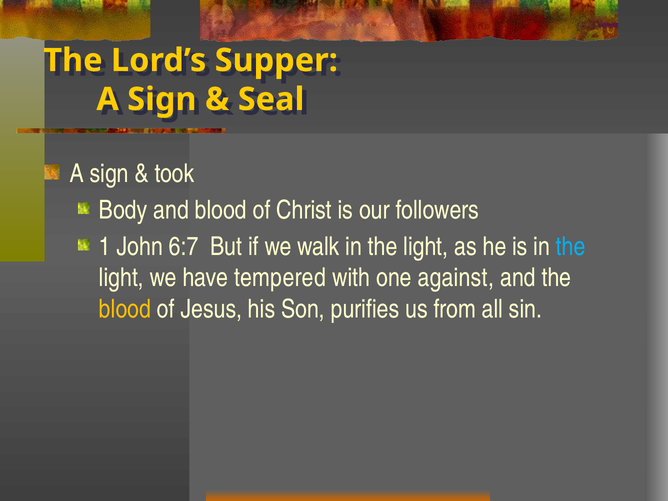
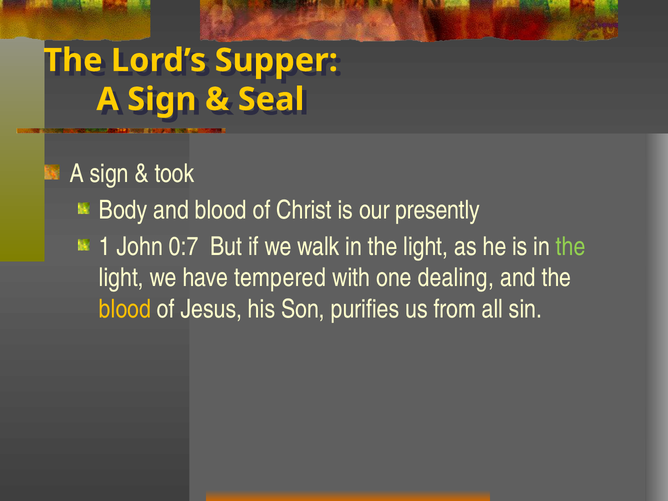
followers: followers -> presently
6:7: 6:7 -> 0:7
the at (571, 247) colour: light blue -> light green
against: against -> dealing
